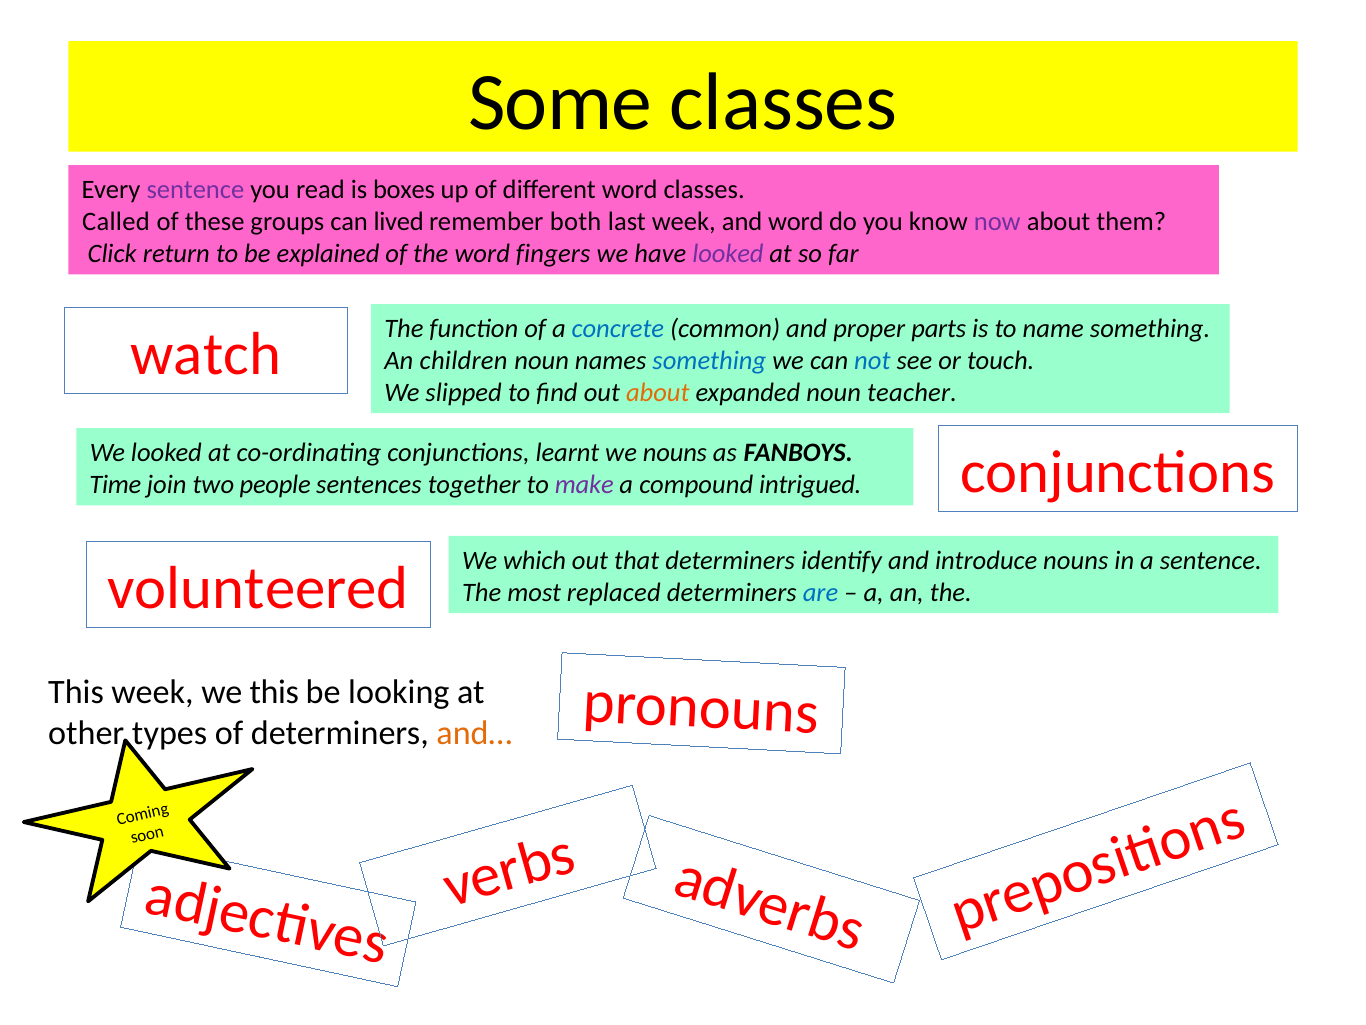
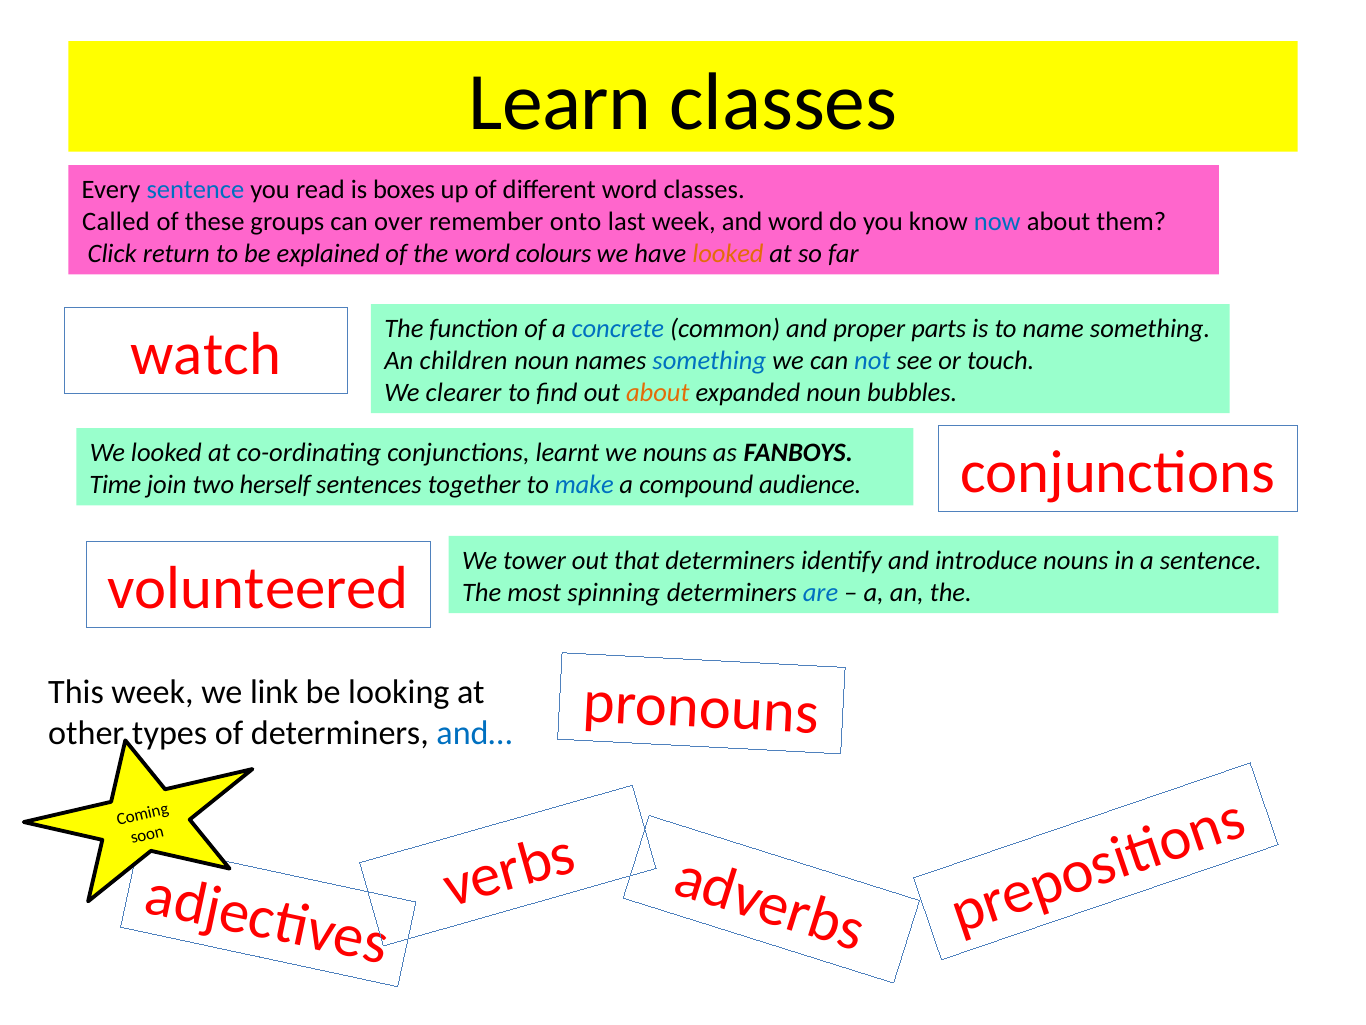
Some: Some -> Learn
sentence at (195, 190) colour: purple -> blue
lived: lived -> over
both: both -> onto
now colour: purple -> blue
fingers: fingers -> colours
looked at (728, 253) colour: purple -> orange
slipped: slipped -> clearer
teacher: teacher -> bubbles
people: people -> herself
make colour: purple -> blue
intrigued: intrigued -> audience
which: which -> tower
replaced: replaced -> spinning
we this: this -> link
and… colour: orange -> blue
